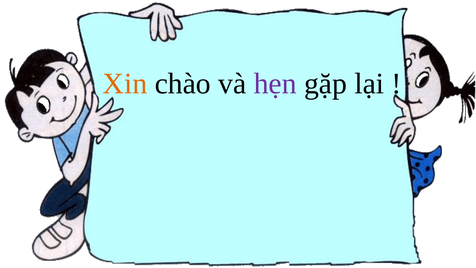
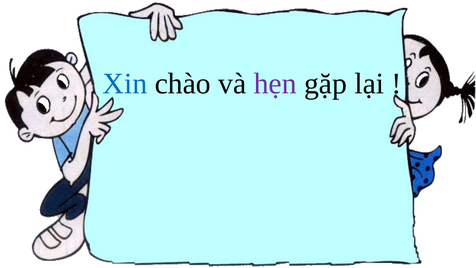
Xin colour: orange -> blue
